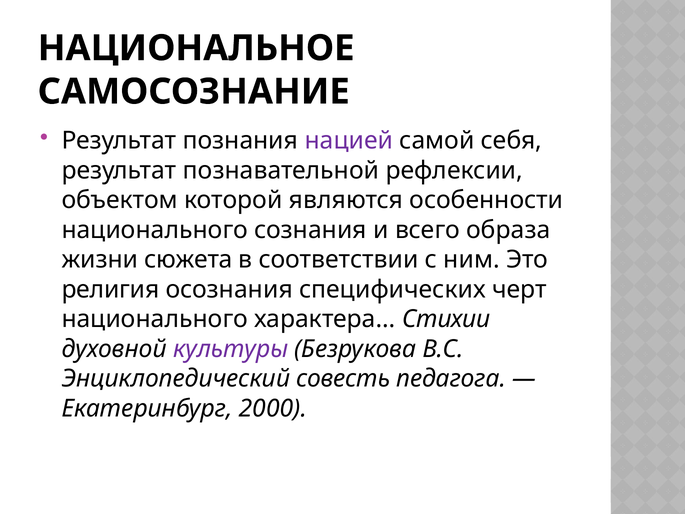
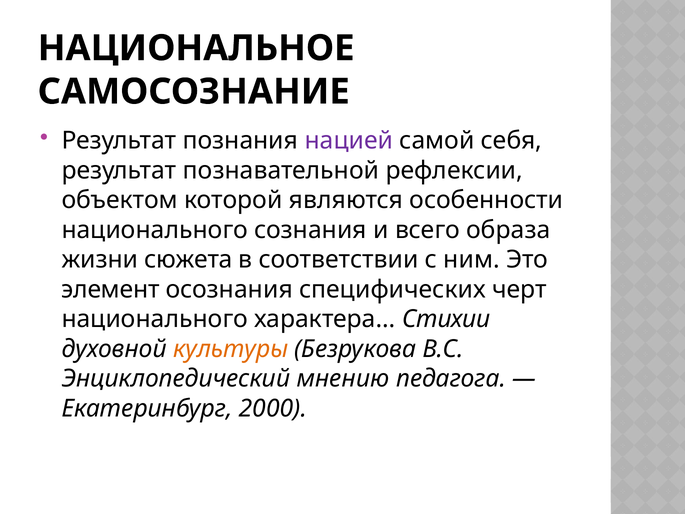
религия: религия -> элемент
культуры colour: purple -> orange
совесть: совесть -> мнению
